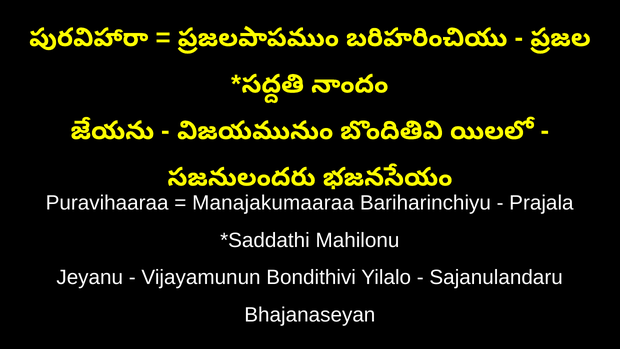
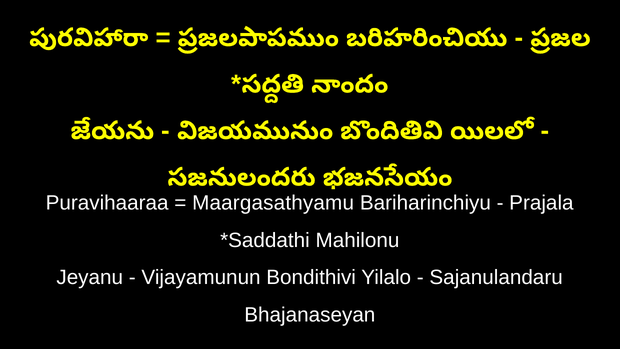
Manajakumaaraa: Manajakumaaraa -> Maargasathyamu
